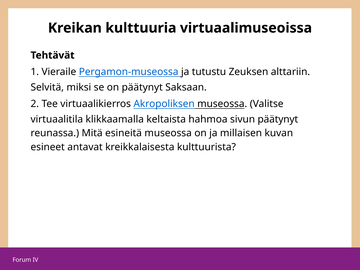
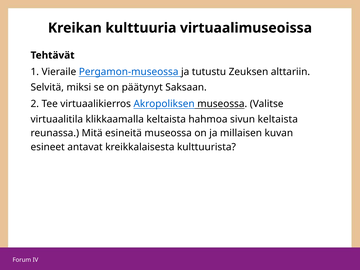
sivun päätynyt: päätynyt -> keltaista
